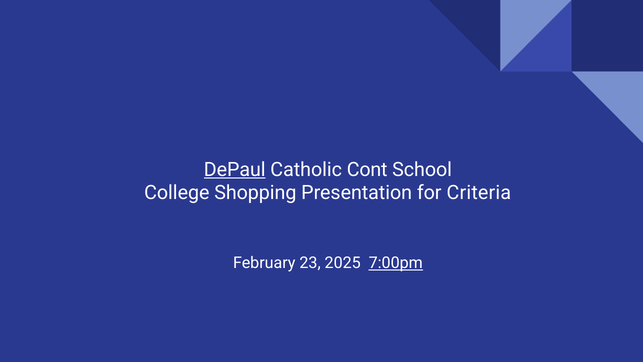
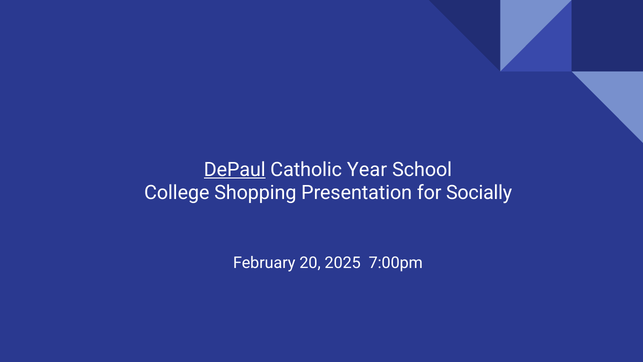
Cont: Cont -> Year
Criteria: Criteria -> Socially
23: 23 -> 20
7:00pm underline: present -> none
